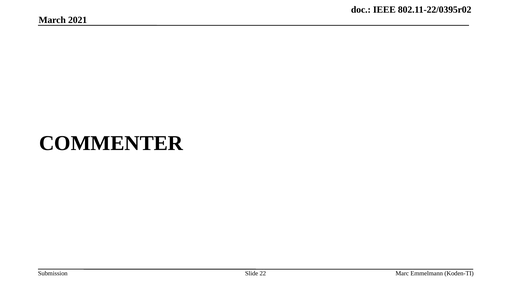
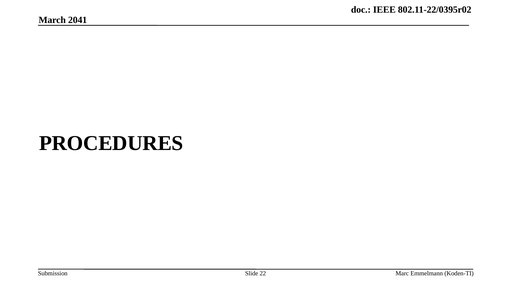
2021: 2021 -> 2041
COMMENTER: COMMENTER -> PROCEDURES
